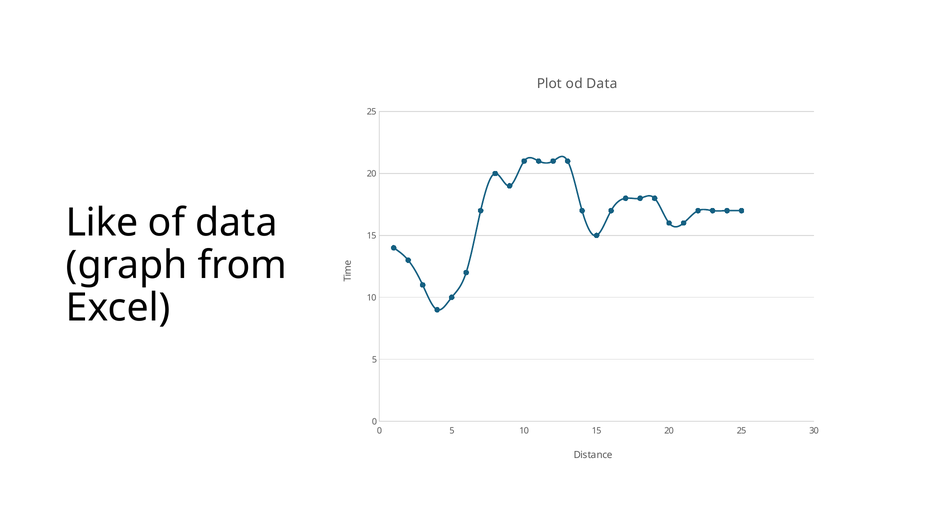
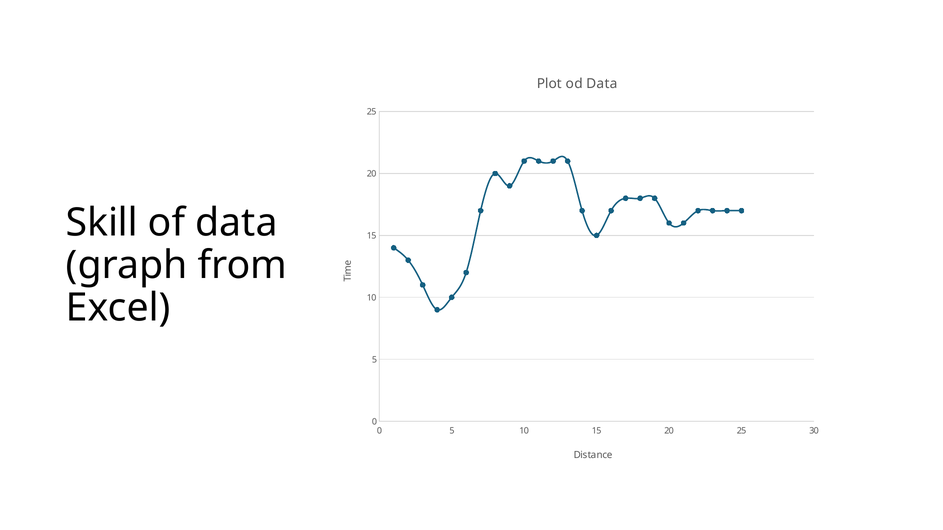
Like: Like -> Skill
